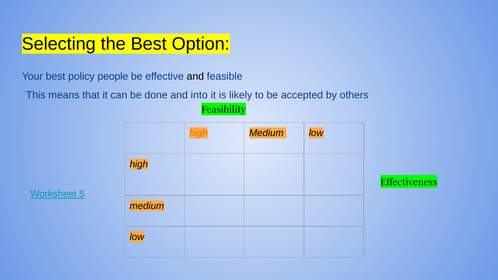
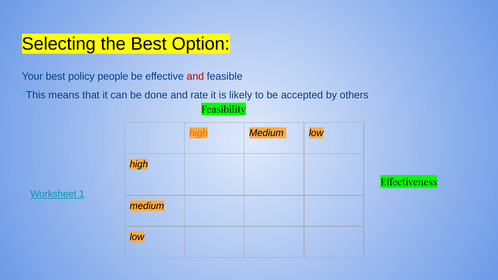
and at (195, 77) colour: black -> red
into: into -> rate
5: 5 -> 1
